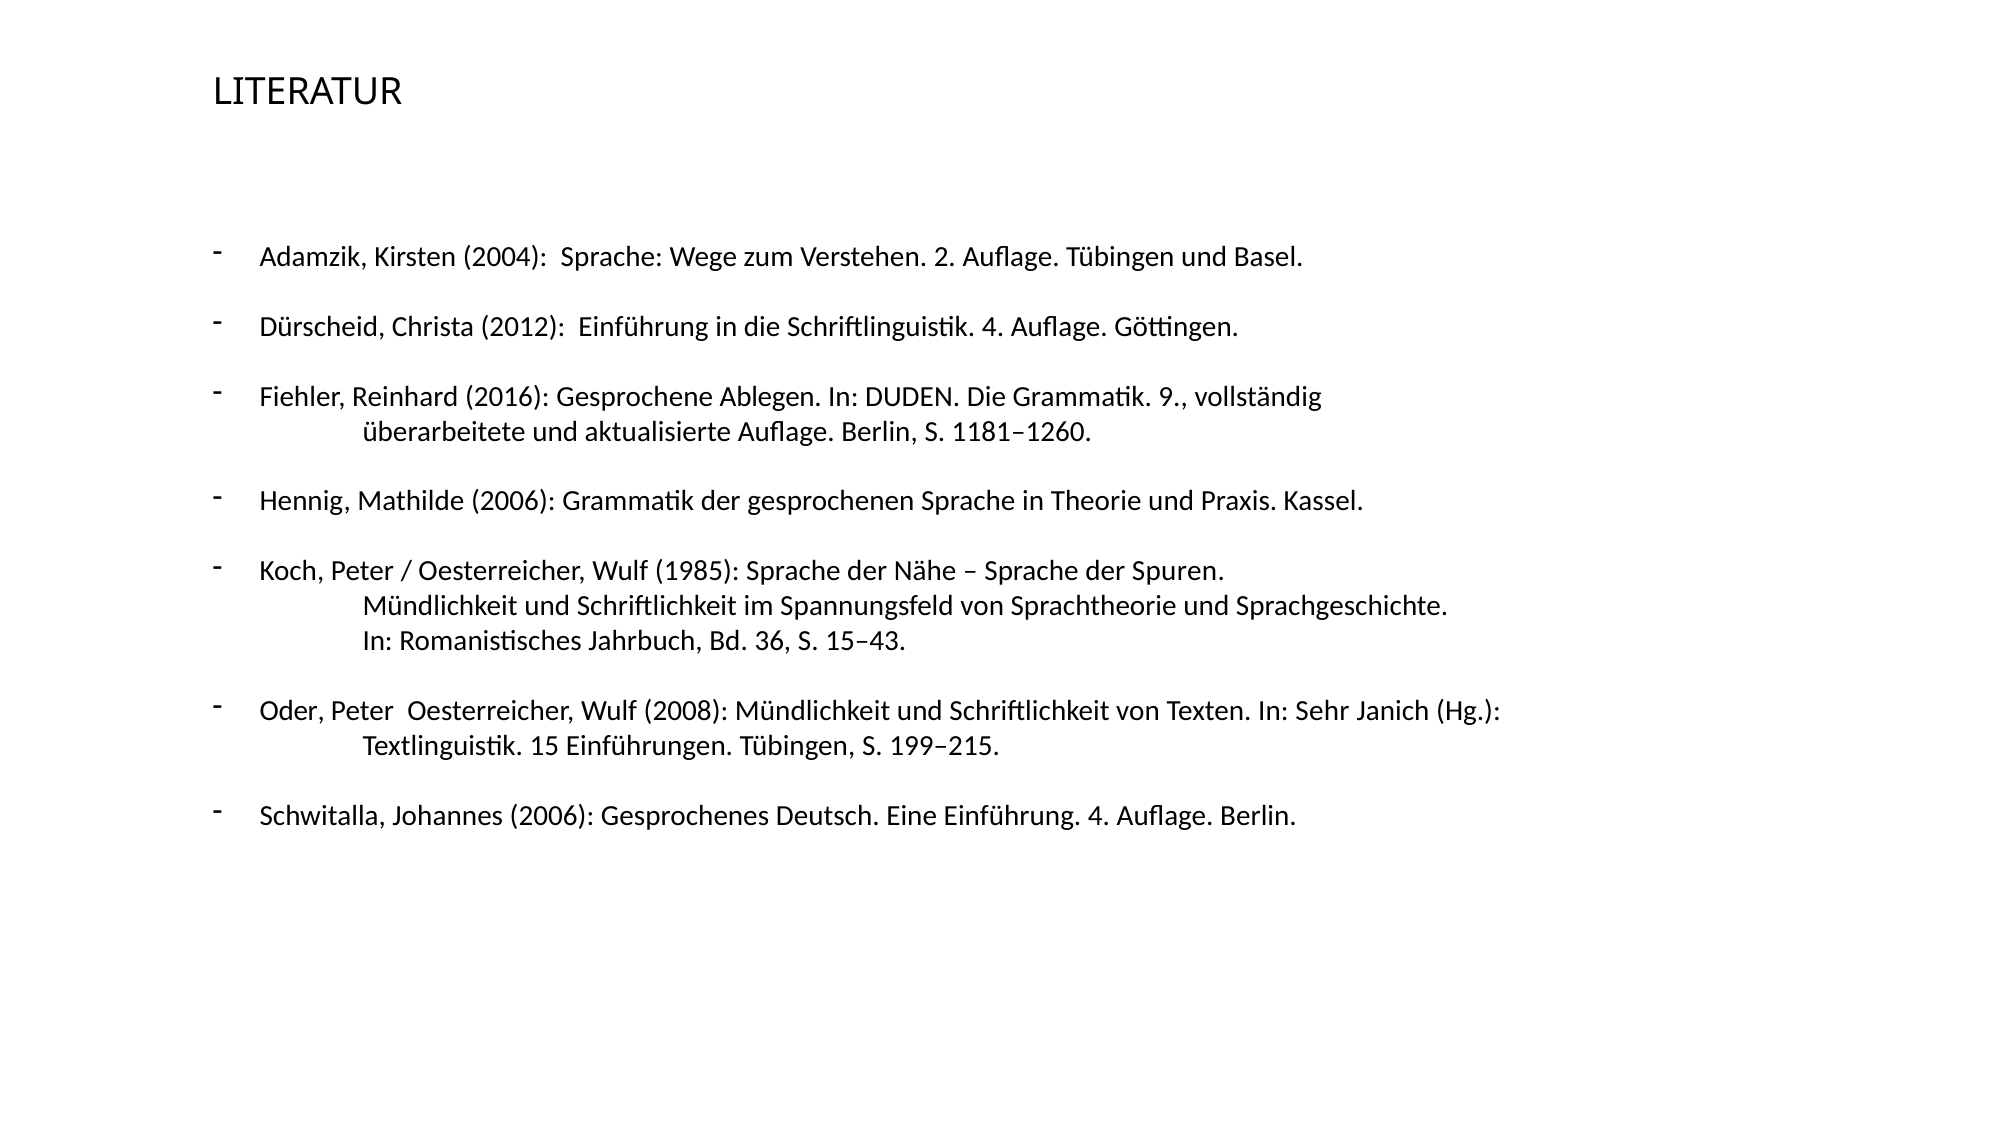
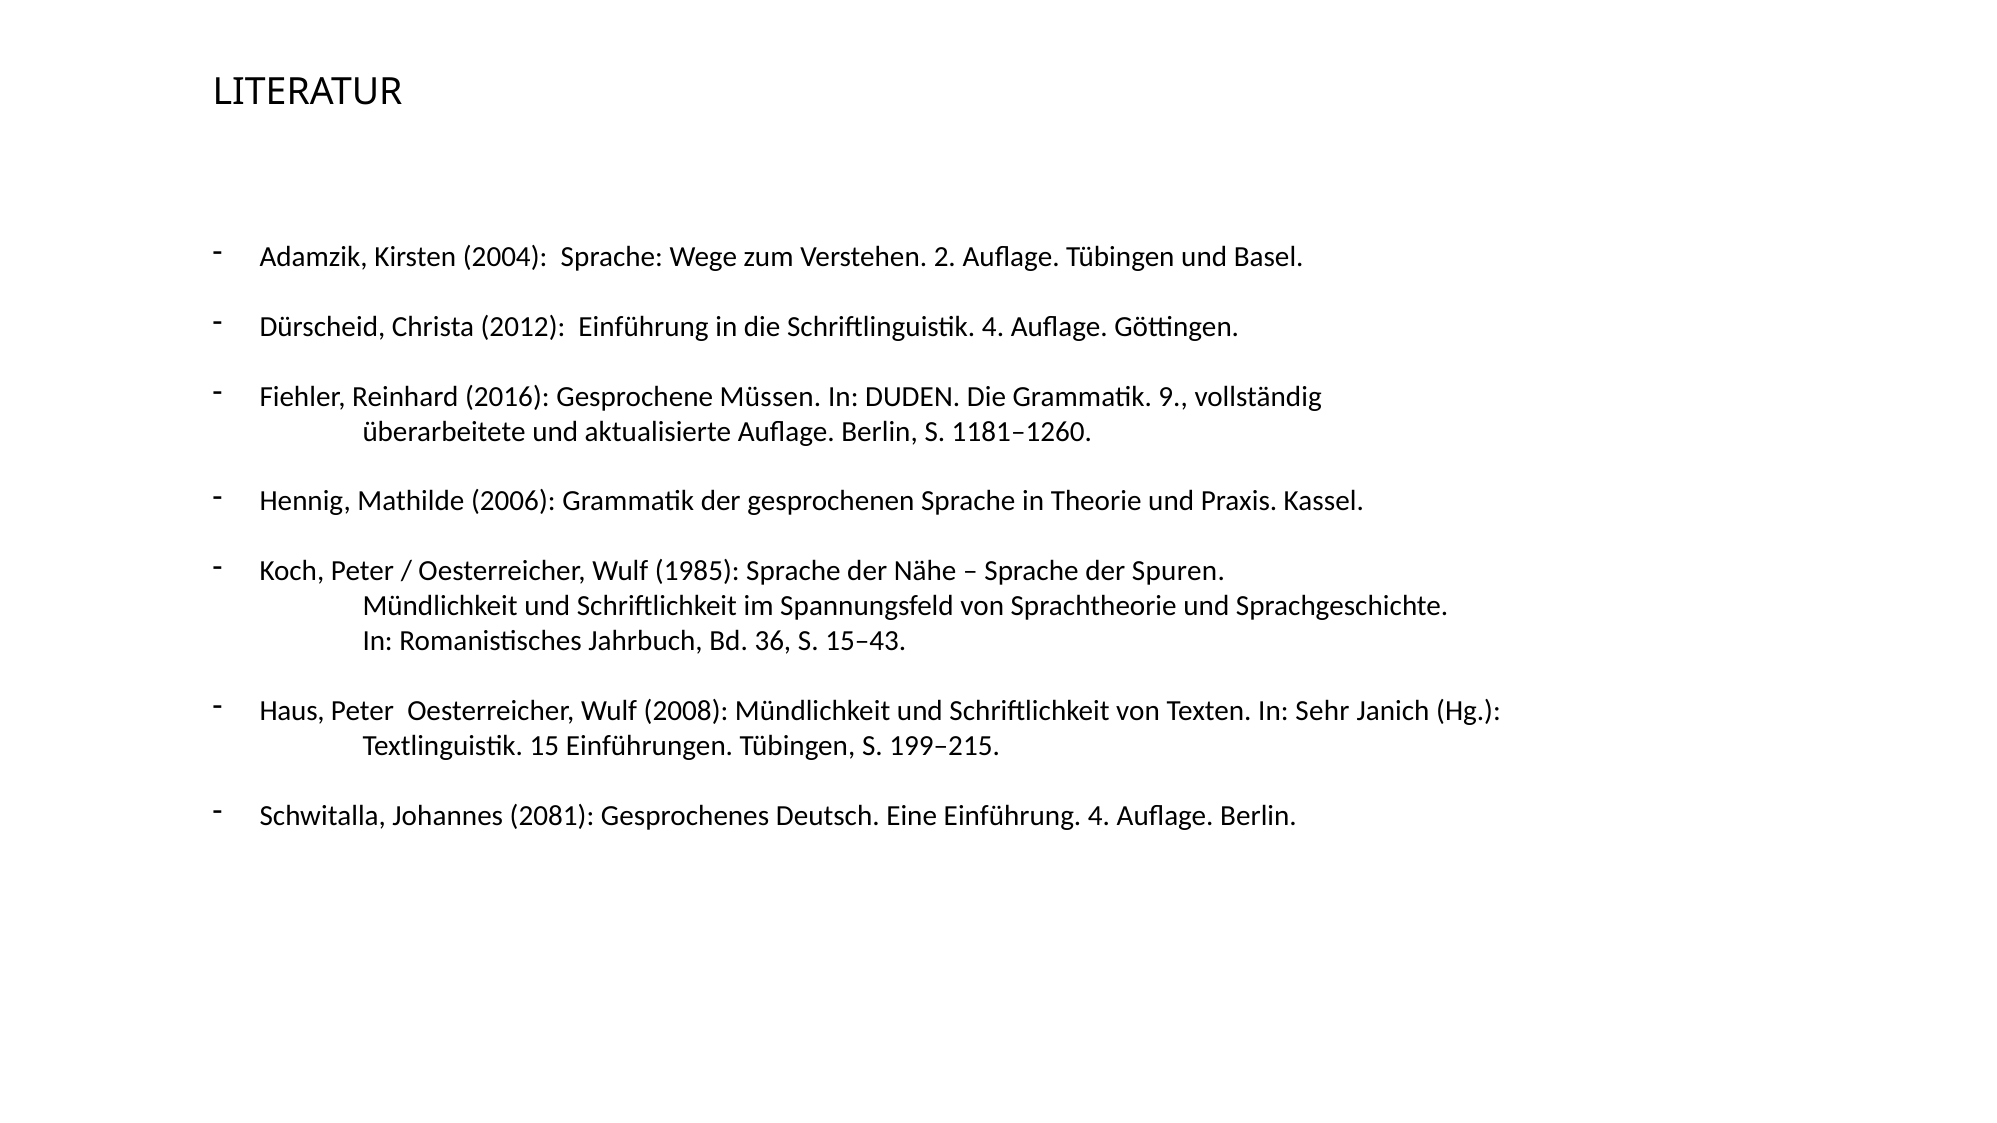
Ablegen: Ablegen -> Müssen
Oder: Oder -> Haus
Johannes 2006: 2006 -> 2081
